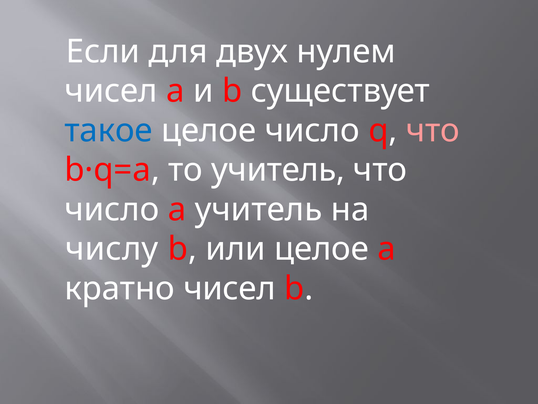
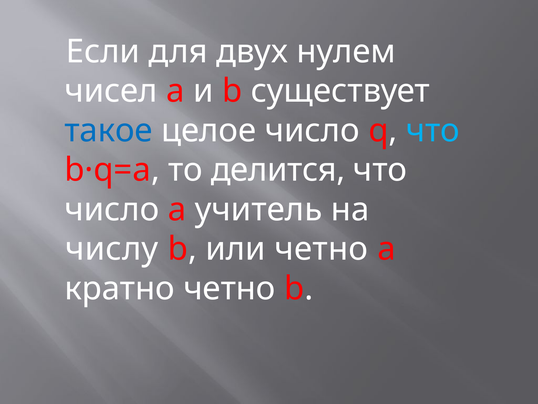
что at (433, 130) colour: pink -> light blue
то учитель: учитель -> делится
или целое: целое -> четно
кратно чисел: чисел -> четно
